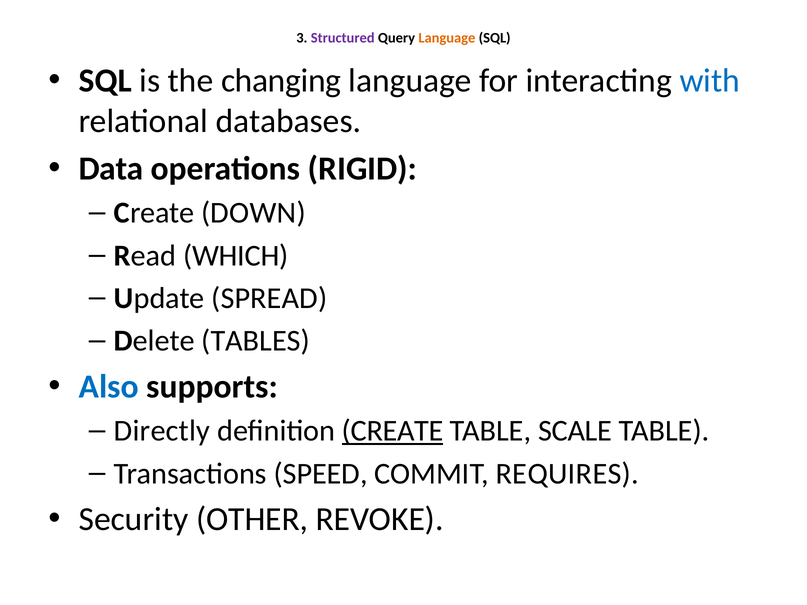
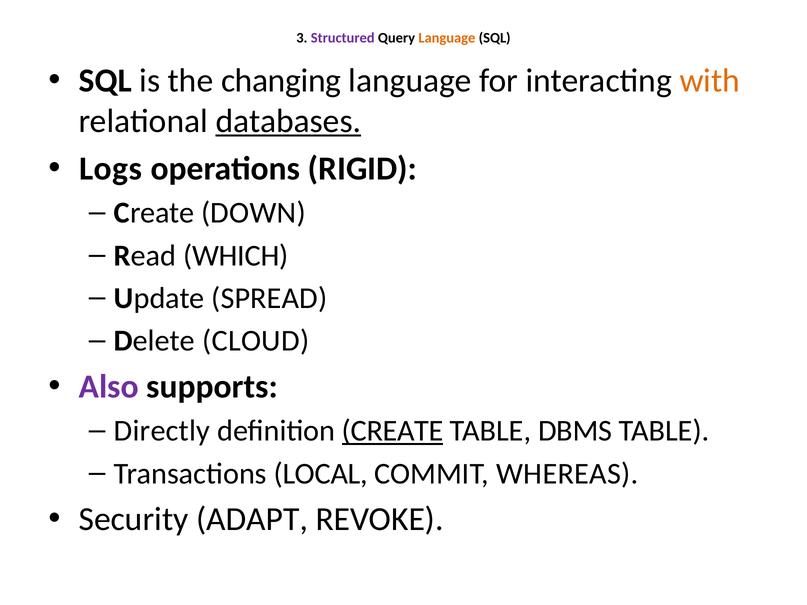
with colour: blue -> orange
databases underline: none -> present
Data: Data -> Logs
TABLES: TABLES -> CLOUD
Also colour: blue -> purple
SCALE: SCALE -> DBMS
SPEED: SPEED -> LOCAL
REQUIRES: REQUIRES -> WHEREAS
OTHER: OTHER -> ADAPT
